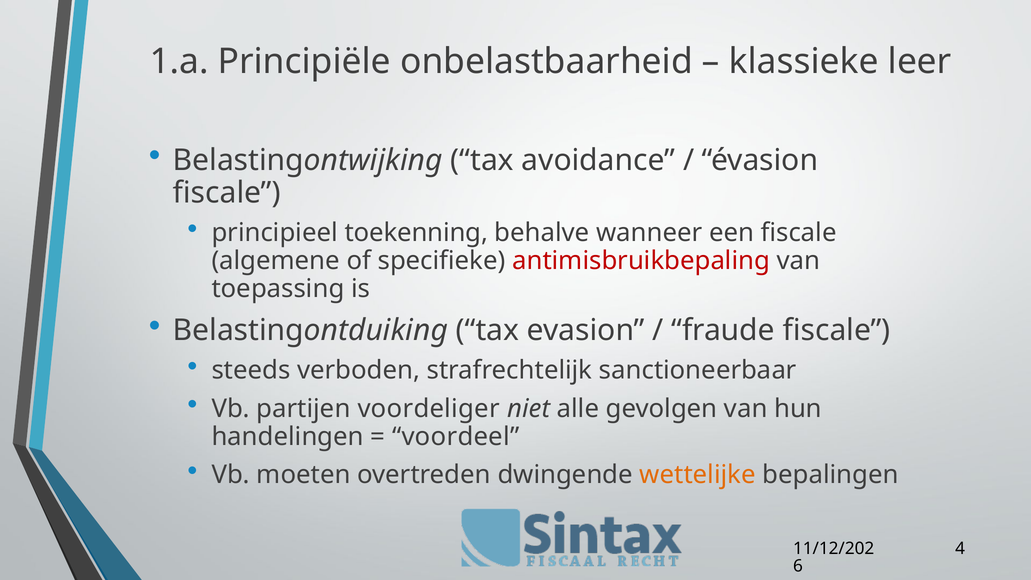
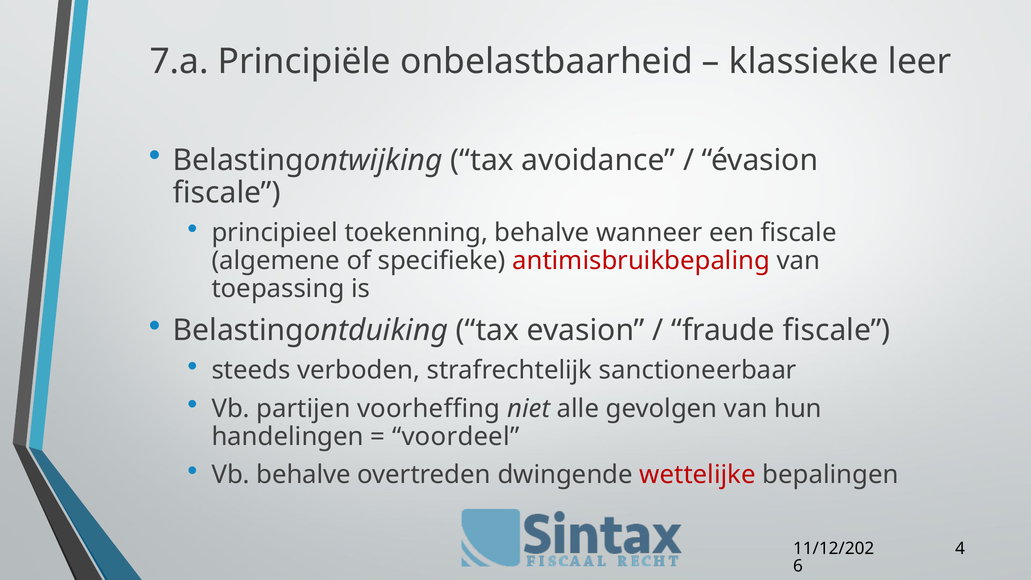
1.a: 1.a -> 7.a
voordeliger: voordeliger -> voorheffing
Vb moeten: moeten -> behalve
wettelijke colour: orange -> red
